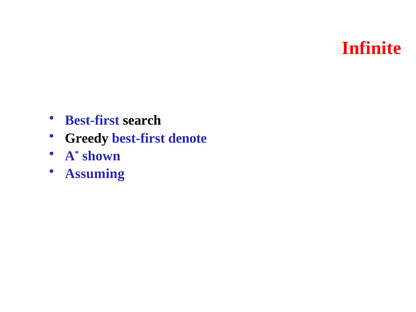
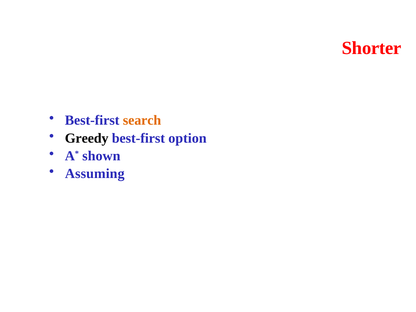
Infinite: Infinite -> Shorter
search colour: black -> orange
denote: denote -> option
